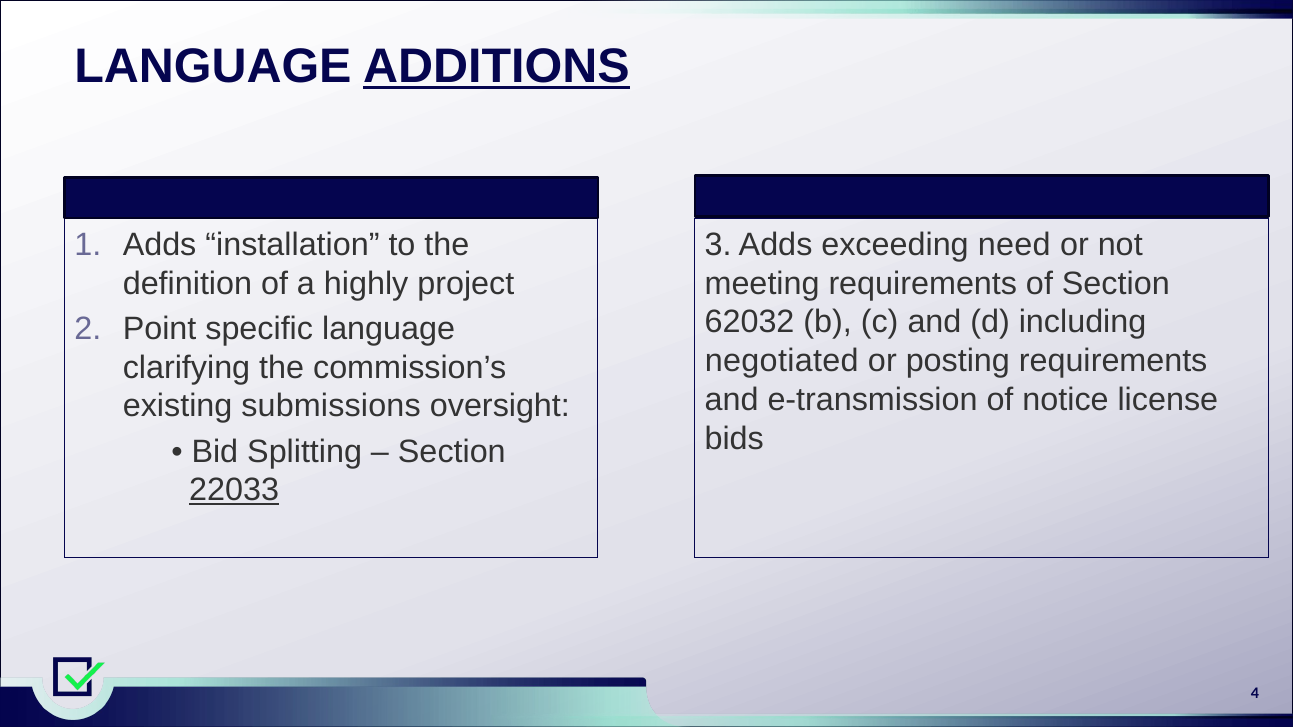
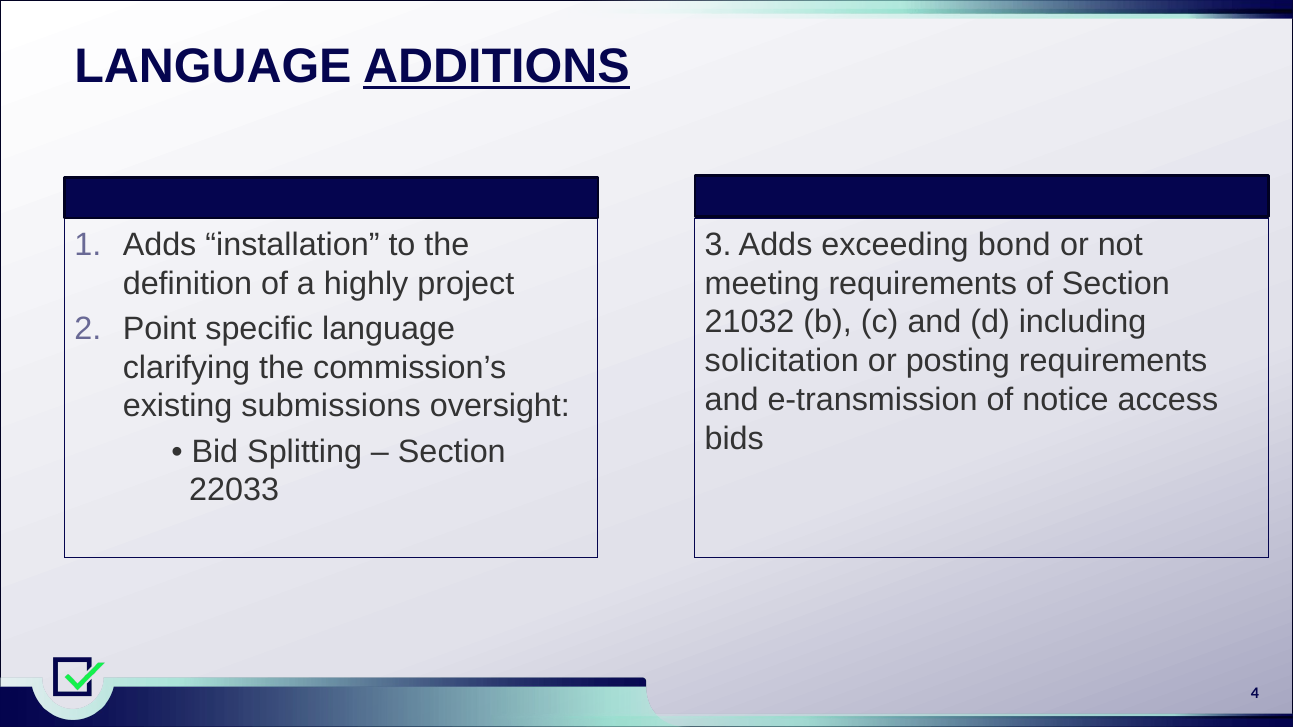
need: need -> bond
62032: 62032 -> 21032
negotiated: negotiated -> solicitation
license: license -> access
22033 underline: present -> none
